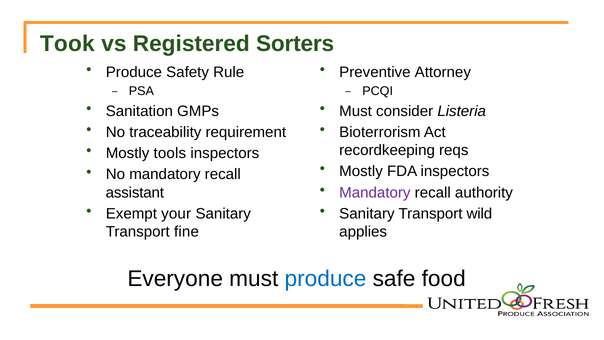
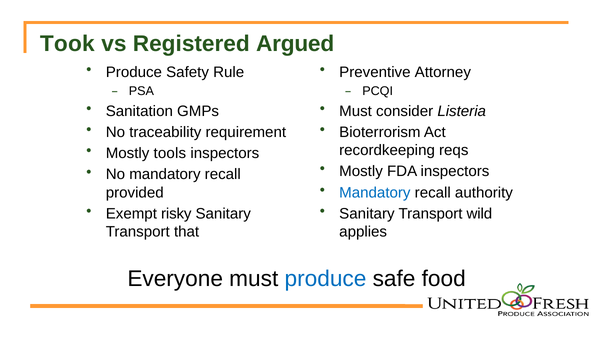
Sorters: Sorters -> Argued
Mandatory at (375, 192) colour: purple -> blue
assistant: assistant -> provided
your: your -> risky
fine: fine -> that
